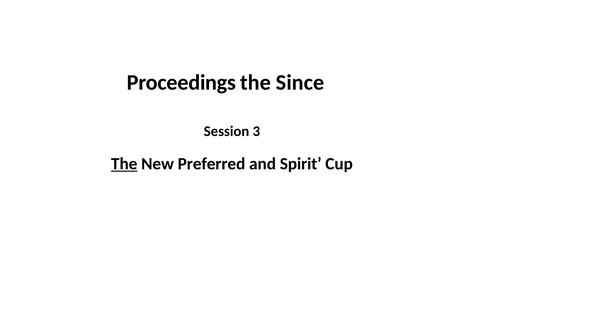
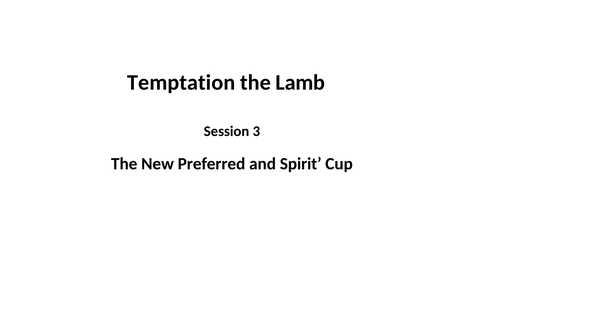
Proceedings: Proceedings -> Temptation
Since: Since -> Lamb
The at (124, 163) underline: present -> none
